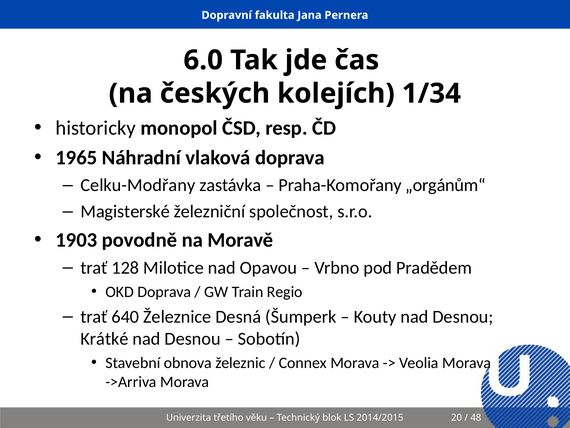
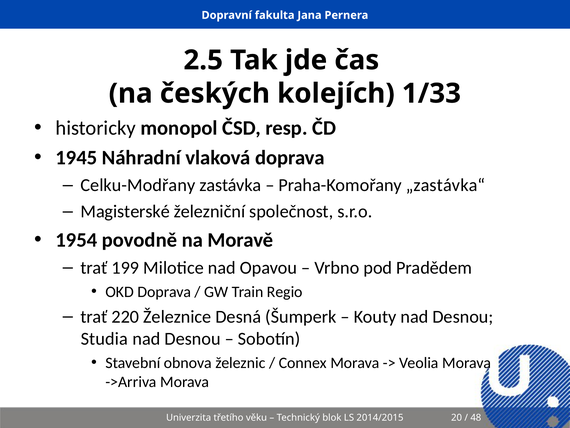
6.0: 6.0 -> 2.5
1/34: 1/34 -> 1/33
1965: 1965 -> 1945
„orgánům“: „orgánům“ -> „zastávka“
1903: 1903 -> 1954
128: 128 -> 199
640: 640 -> 220
Krátké: Krátké -> Studia
